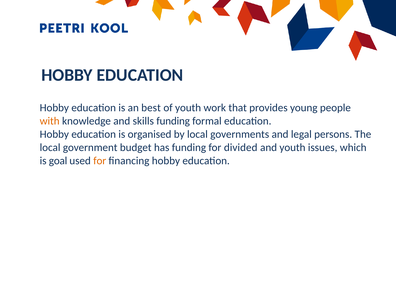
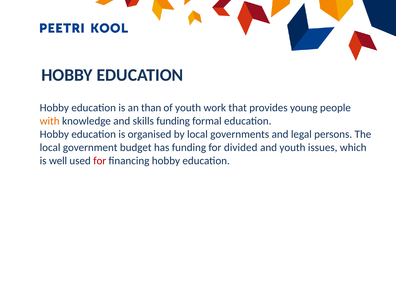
best: best -> than
goal: goal -> well
for at (100, 161) colour: orange -> red
